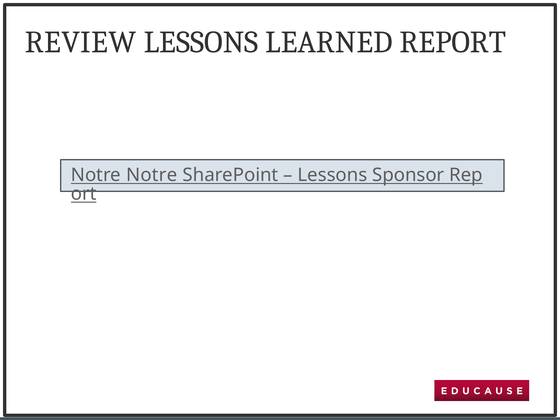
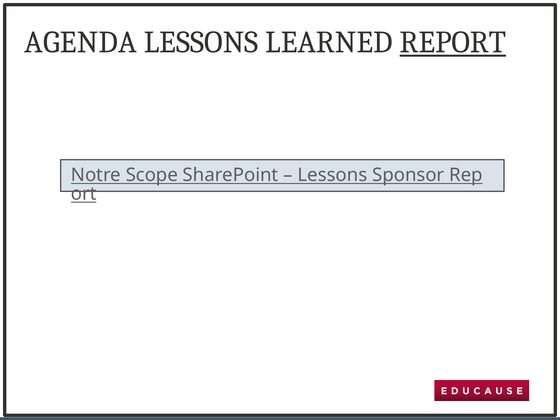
REVIEW: REVIEW -> AGENDA
REPORT underline: none -> present
Notre Notre: Notre -> Scope
